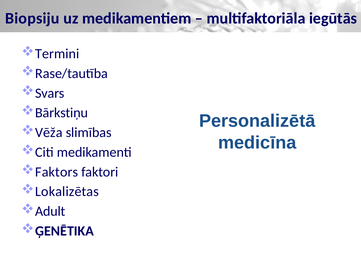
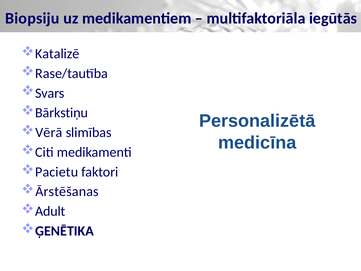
Termini: Termini -> Katalizē
Vēža: Vēža -> Vērā
Faktors: Faktors -> Pacietu
Lokalizētas: Lokalizētas -> Ārstēšanas
